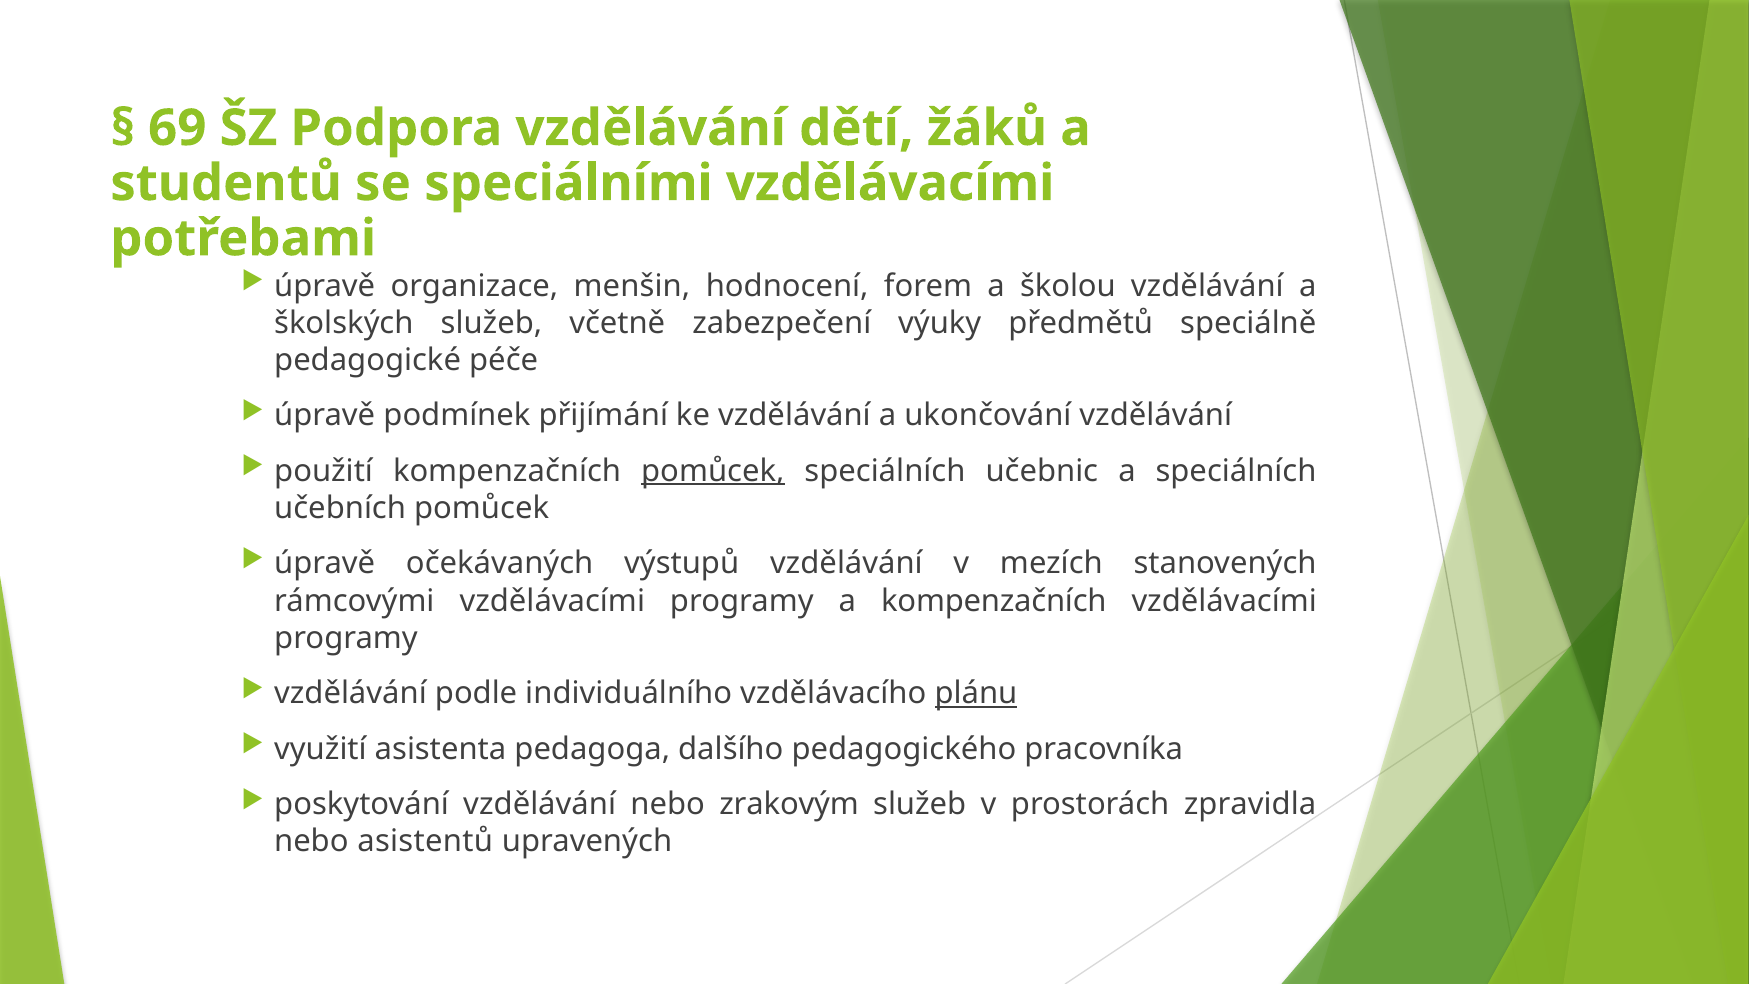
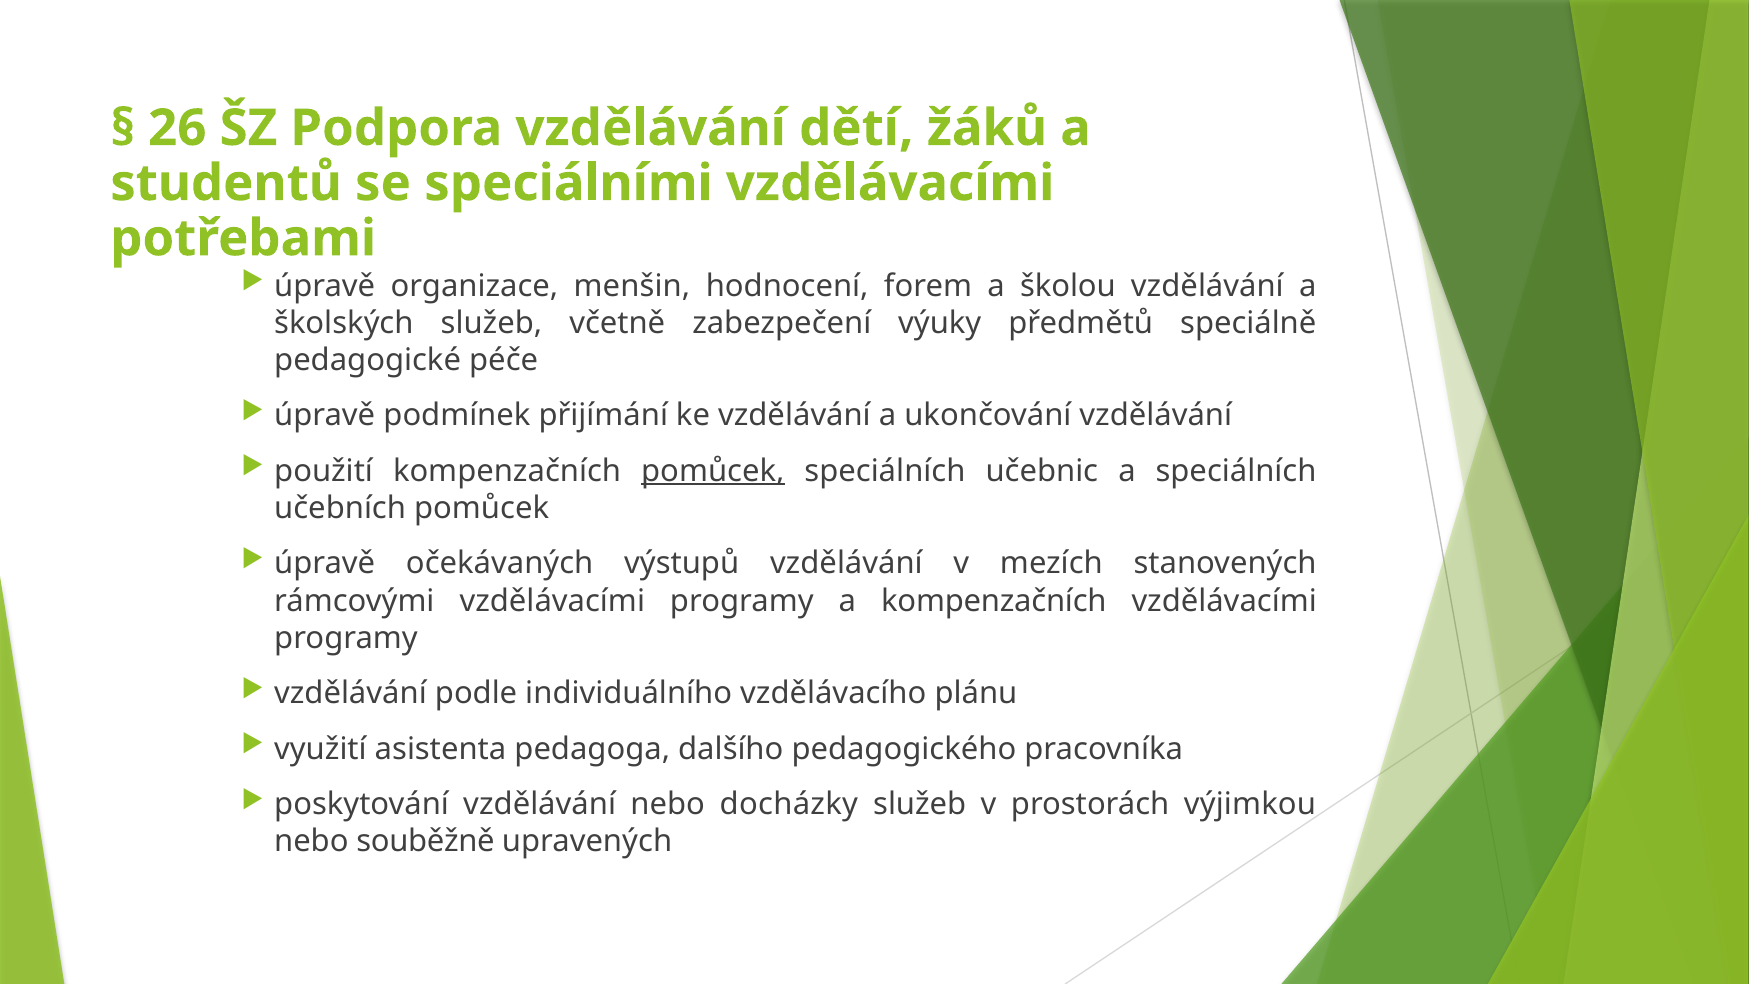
69: 69 -> 26
plánu underline: present -> none
zrakovým: zrakovým -> docházky
zpravidla: zpravidla -> výjimkou
asistentů: asistentů -> souběžně
